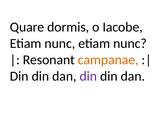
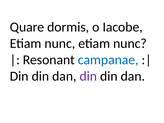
campanae colour: orange -> blue
